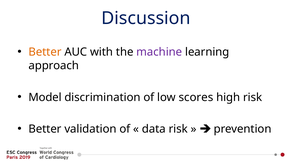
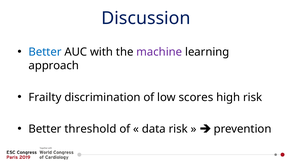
Better at (45, 52) colour: orange -> blue
Model: Model -> Frailty
validation: validation -> threshold
